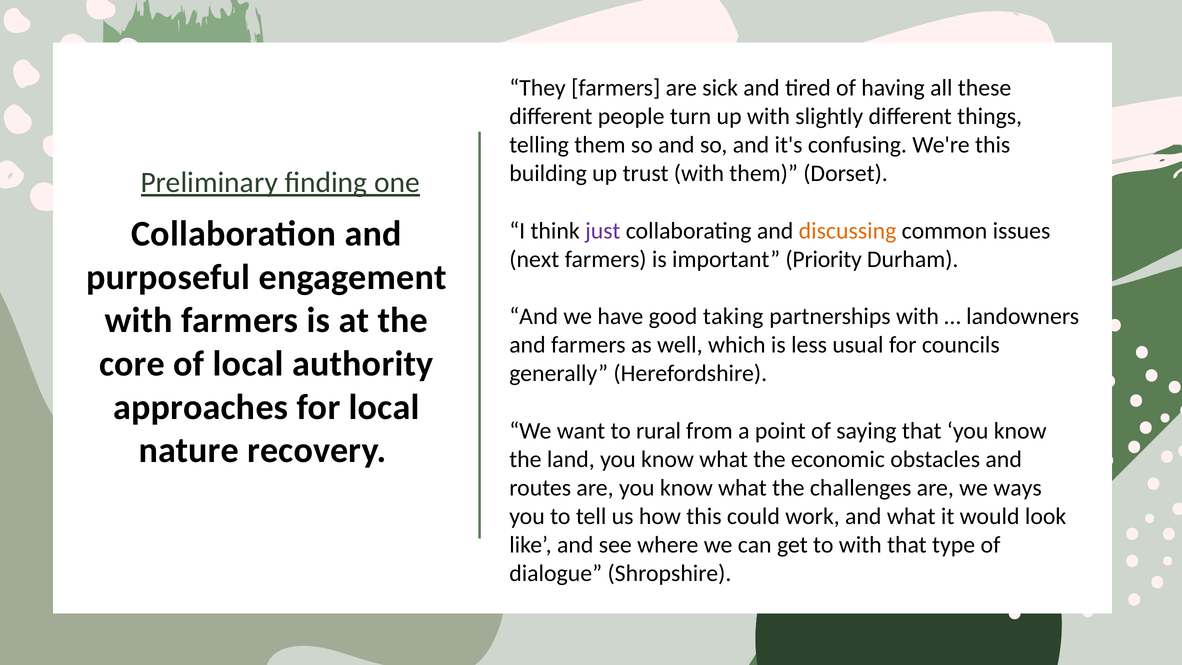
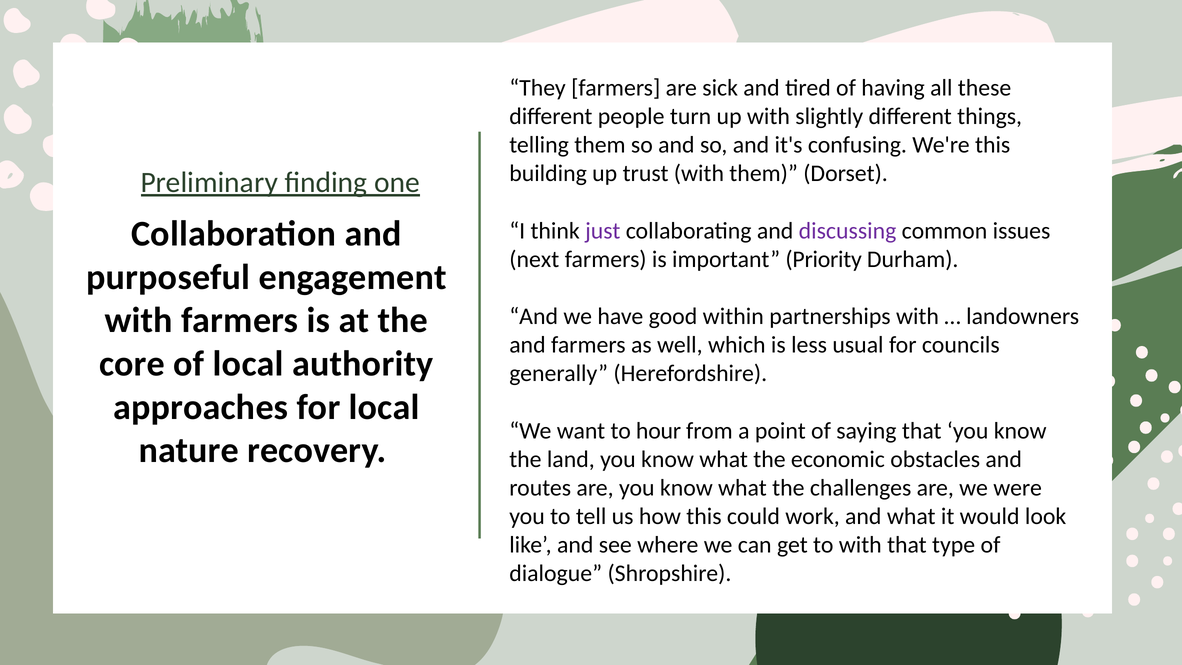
discussing colour: orange -> purple
taking: taking -> within
rural: rural -> hour
ways: ways -> were
